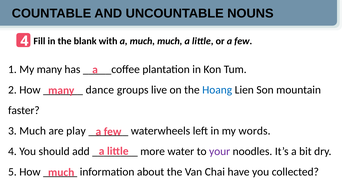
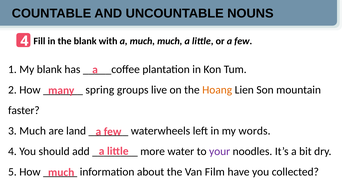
My many: many -> blank
dance: dance -> spring
Hoang colour: blue -> orange
play: play -> land
Chai: Chai -> Film
